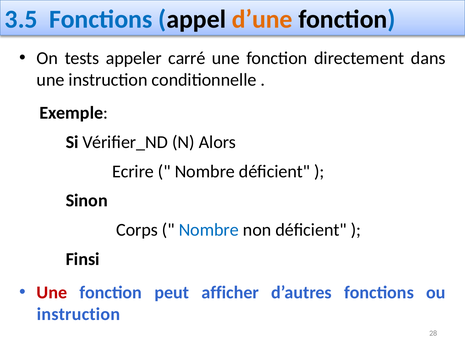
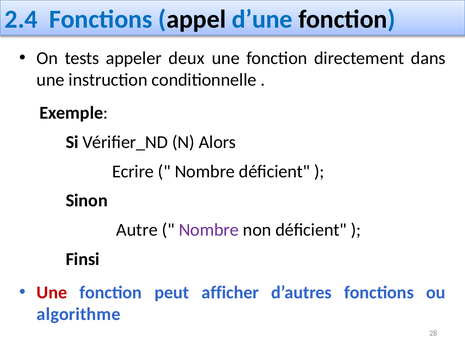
3.5: 3.5 -> 2.4
d’une colour: orange -> blue
carré: carré -> deux
Corps: Corps -> Autre
Nombre at (209, 230) colour: blue -> purple
instruction at (79, 314): instruction -> algorithme
